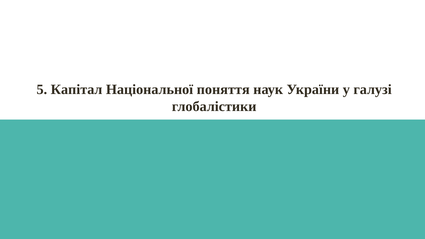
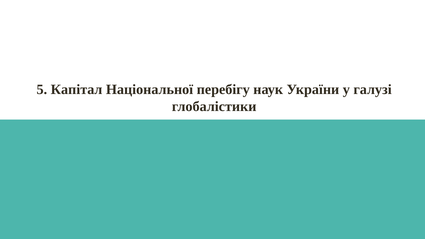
поняття: поняття -> перебігу
